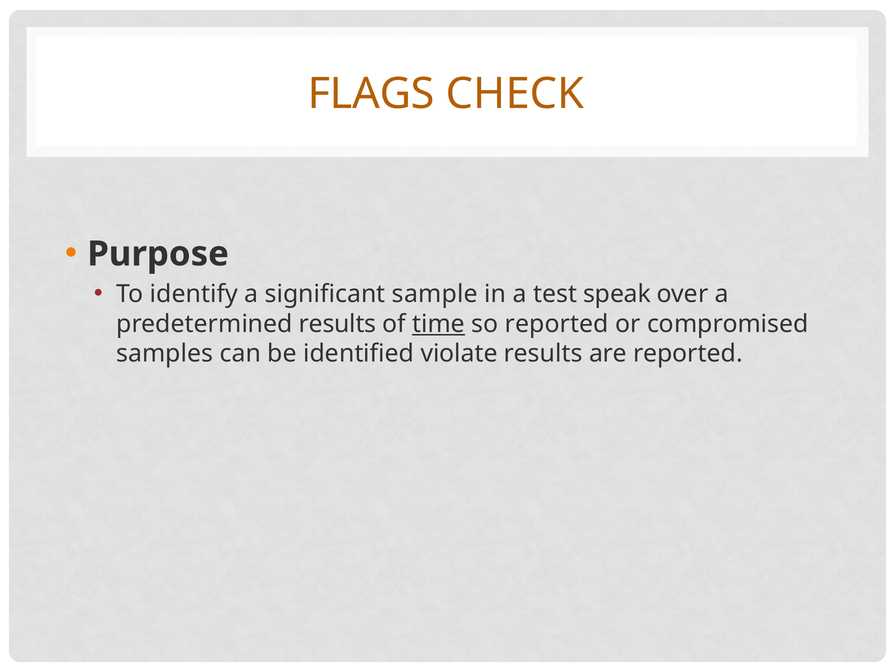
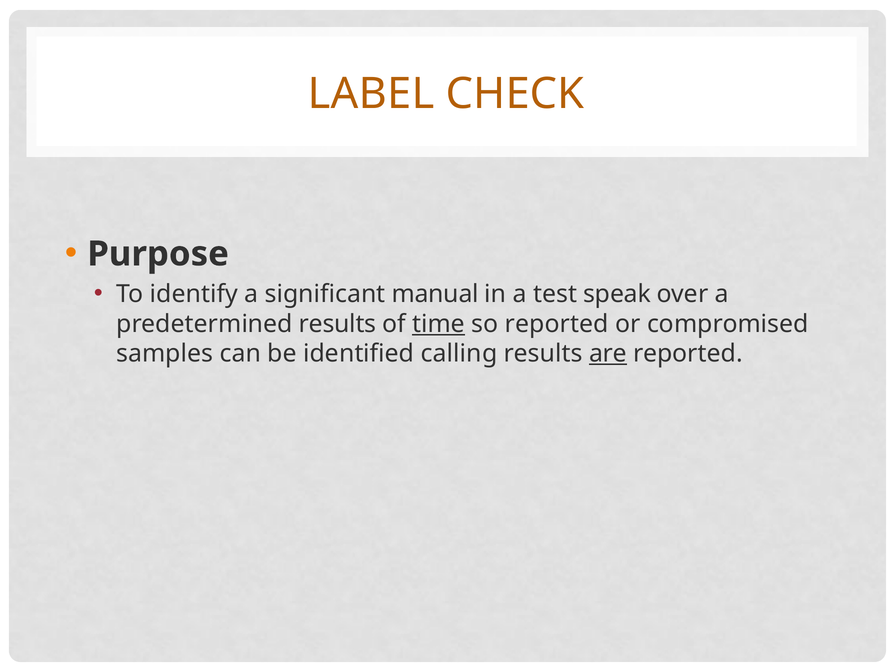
FLAGS: FLAGS -> LABEL
sample: sample -> manual
violate: violate -> calling
are underline: none -> present
